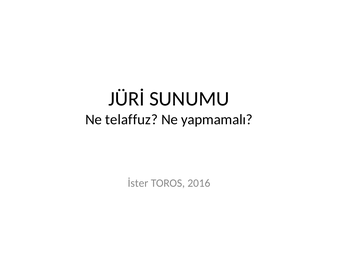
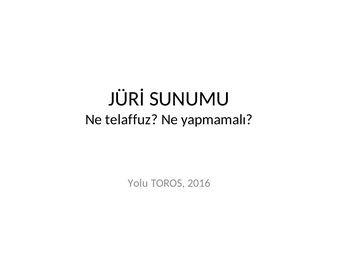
İster: İster -> Yolu
